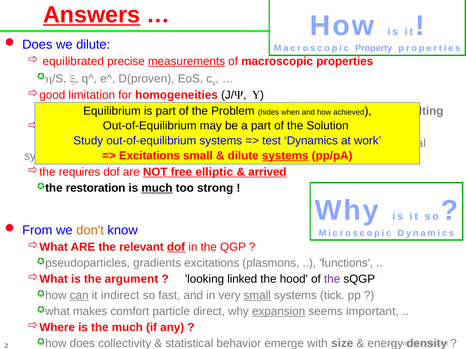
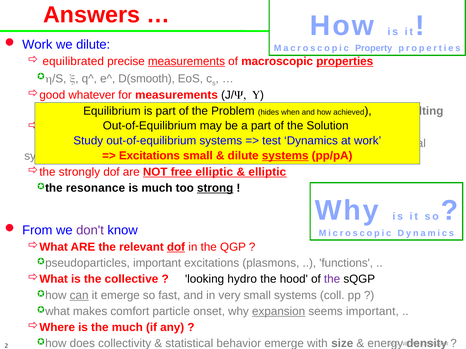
Answers underline: present -> none
Does at (37, 45): Does -> Work
properties at (345, 61) underline: none -> present
D(proven: D(proven -> D(smooth
limitation: limitation -> whatever
for homogeneities: homogeneities -> measurements
requires: requires -> strongly
arrived at (267, 172): arrived -> elliptic
restoration at (96, 188): restoration -> resonance
much at (157, 188) underline: present -> none
strong underline: none -> present
don't colour: orange -> purple
gradients at (157, 263): gradients -> important
argument: argument -> collective
linked: linked -> hydro
it indirect: indirect -> emerge
small at (257, 296) underline: present -> none
tick: tick -> coll
direct: direct -> onset
